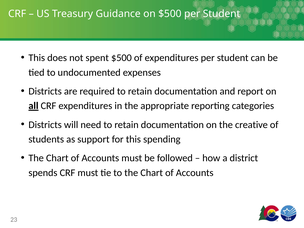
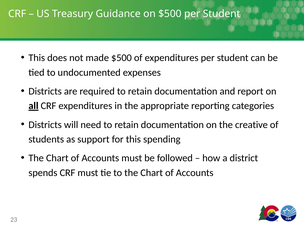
spent: spent -> made
